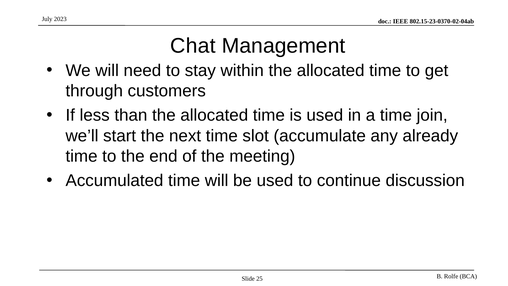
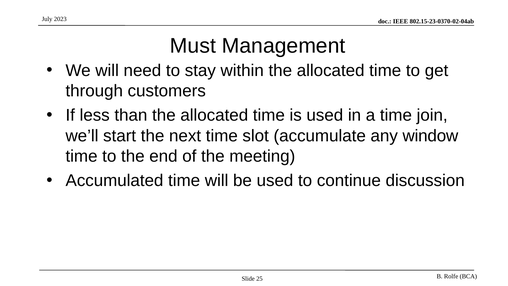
Chat: Chat -> Must
already: already -> window
